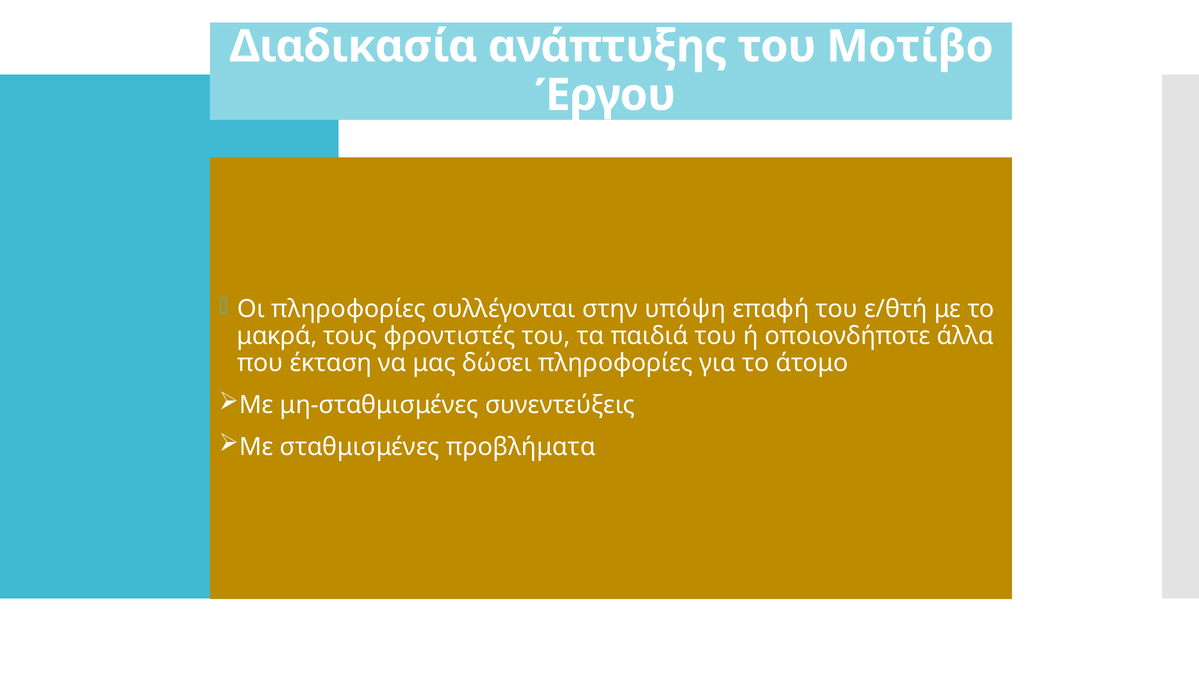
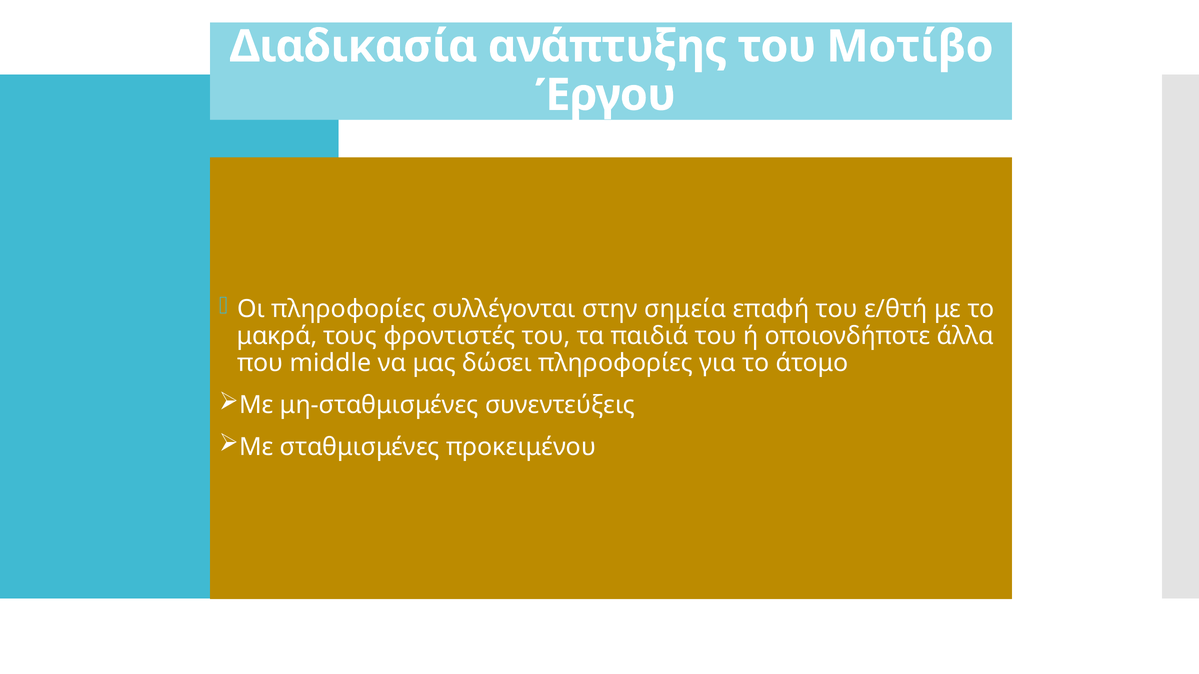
υπόψη: υπόψη -> σημεία
έκταση: έκταση -> middle
προβλήματα: προβλήματα -> προκειμένου
